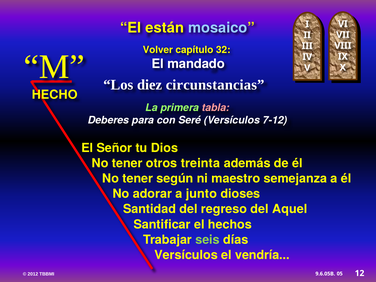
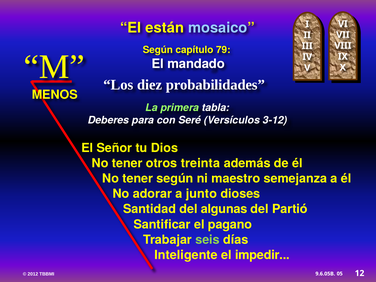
Volver at (158, 50): Volver -> Según
32: 32 -> 79
circunstancias: circunstancias -> probabilidades
HECHO: HECHO -> MENOS
tabla colour: pink -> white
7-12: 7-12 -> 3-12
regreso: regreso -> algunas
Aquel: Aquel -> Partió
hechos: hechos -> pagano
Versículos at (186, 255): Versículos -> Inteligente
vendría: vendría -> impedir
